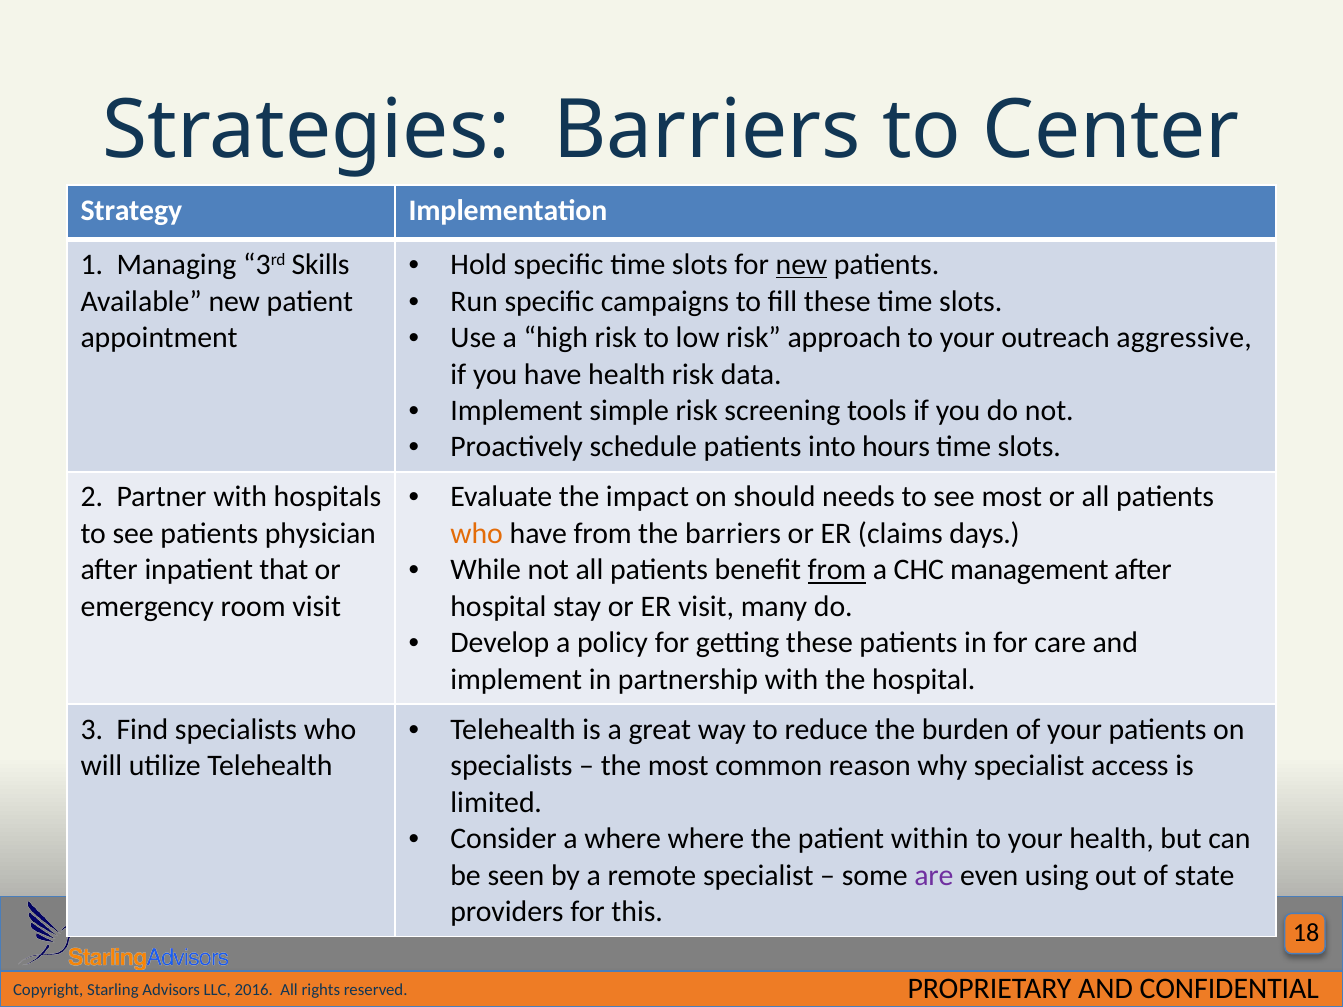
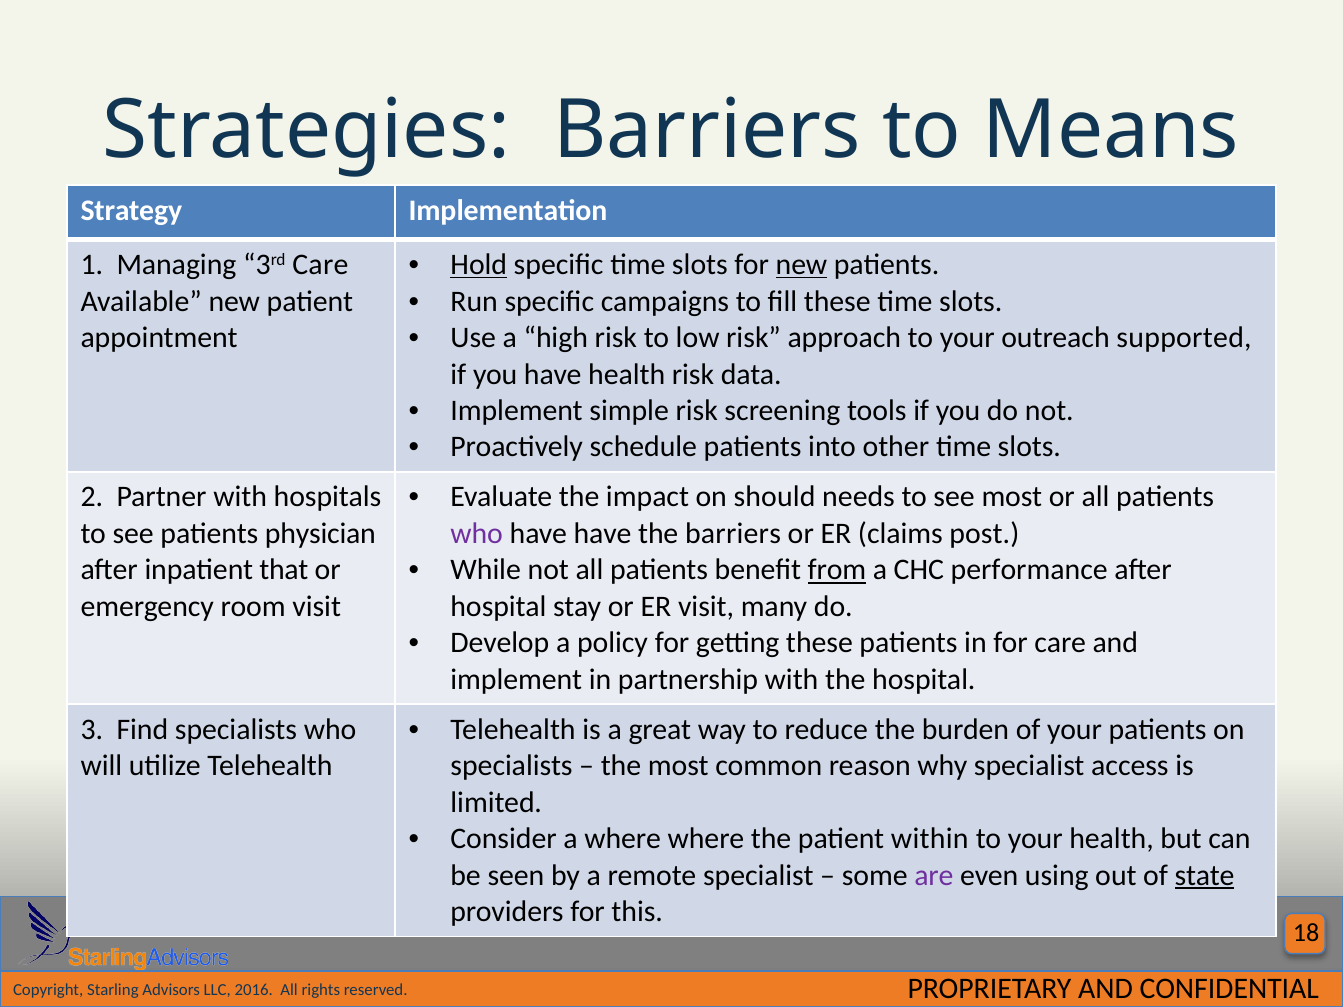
Center: Center -> Means
Hold underline: none -> present
3rd Skills: Skills -> Care
aggressive: aggressive -> supported
hours: hours -> other
who at (477, 534) colour: orange -> purple
have from: from -> have
days: days -> post
management: management -> performance
state underline: none -> present
